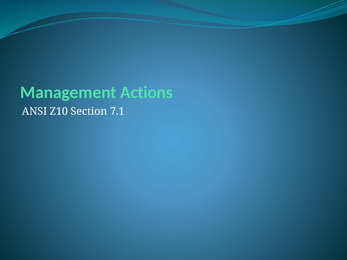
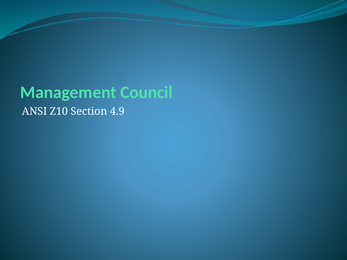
Actions: Actions -> Council
7.1: 7.1 -> 4.9
